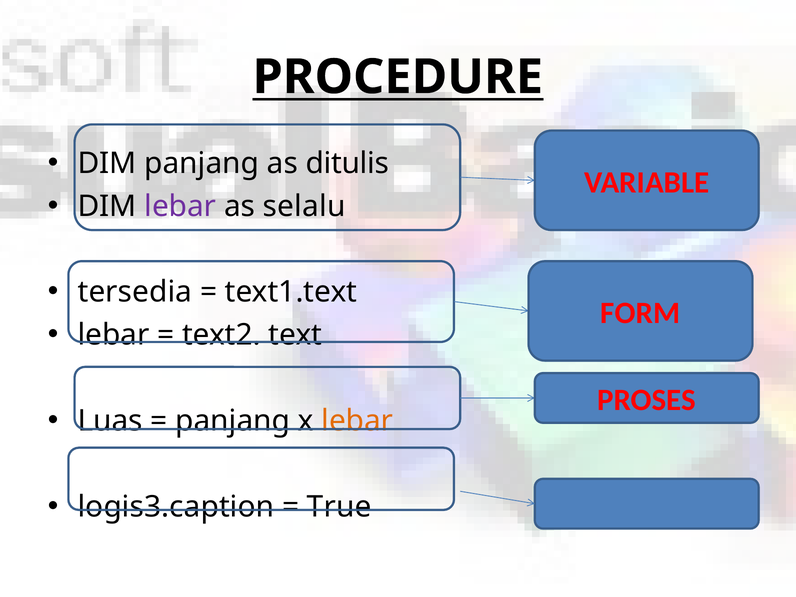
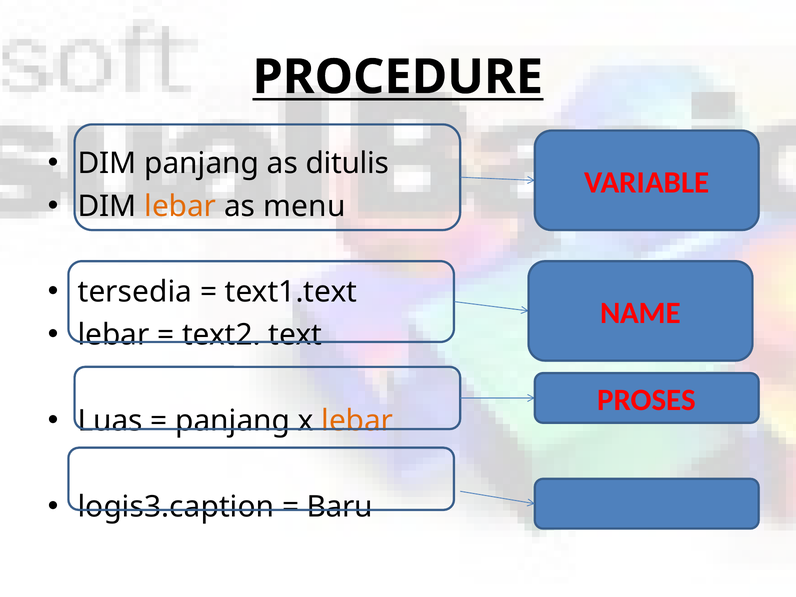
lebar at (180, 206) colour: purple -> orange
selalu: selalu -> menu
FORM: FORM -> NAME
True: True -> Baru
